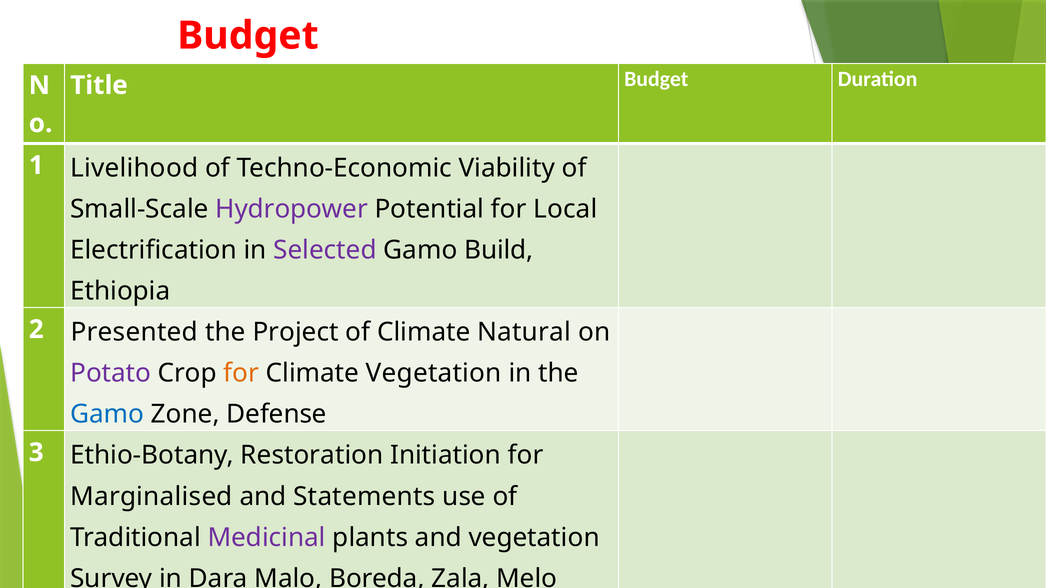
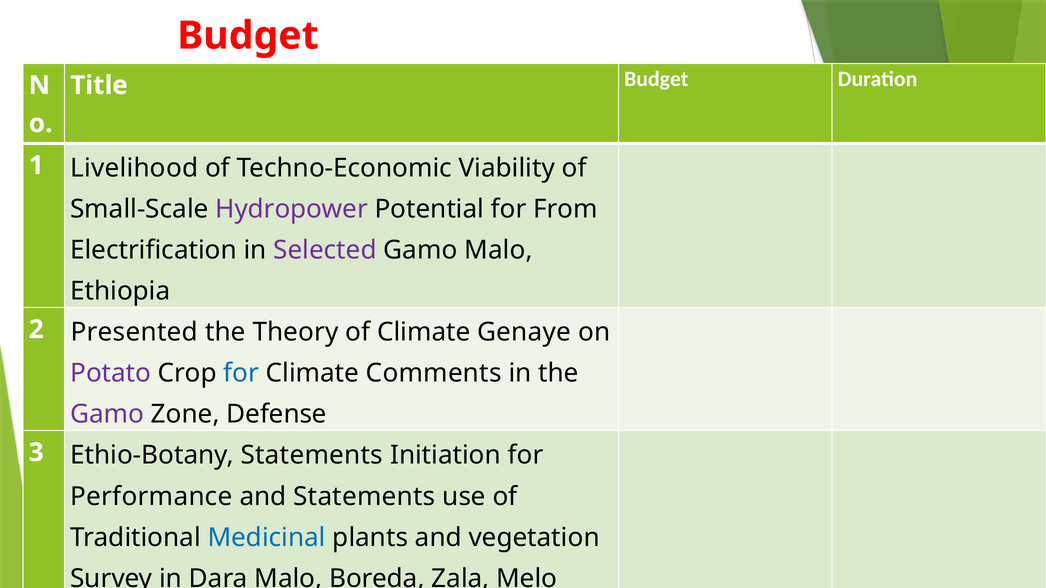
Local: Local -> From
Gamo Build: Build -> Malo
Project: Project -> Theory
Natural: Natural -> Genaye
for at (241, 374) colour: orange -> blue
Climate Vegetation: Vegetation -> Comments
Gamo at (107, 415) colour: blue -> purple
Ethio-Botany Restoration: Restoration -> Statements
Marginalised: Marginalised -> Performance
Medicinal colour: purple -> blue
